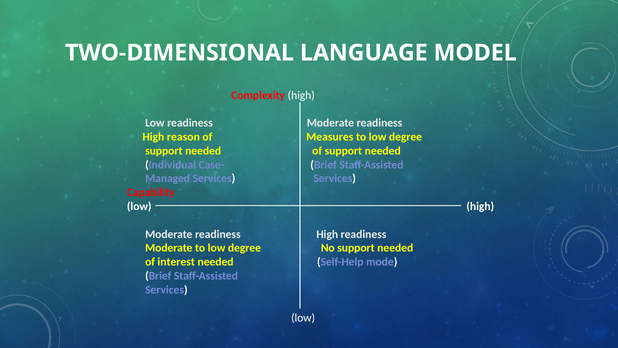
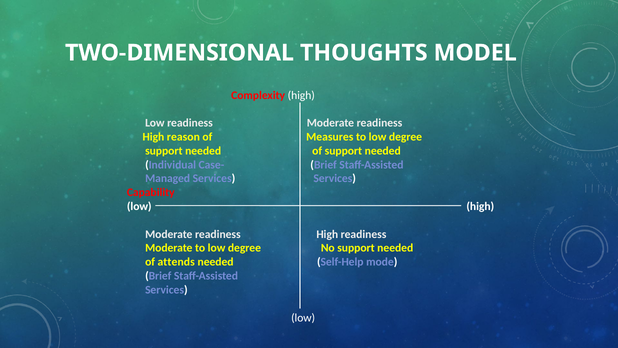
LANGUAGE: LANGUAGE -> THOUGHTS
interest: interest -> attends
